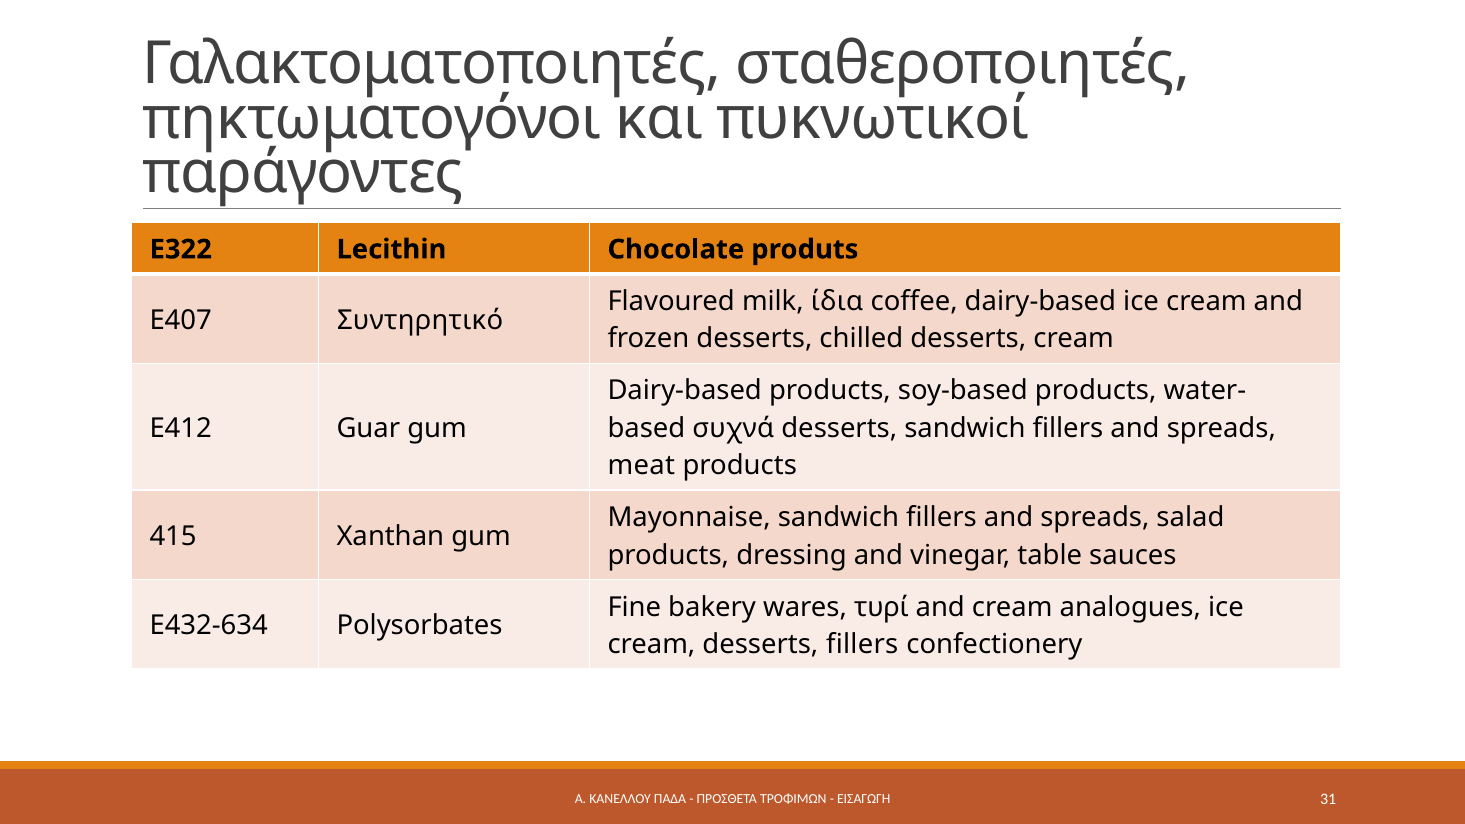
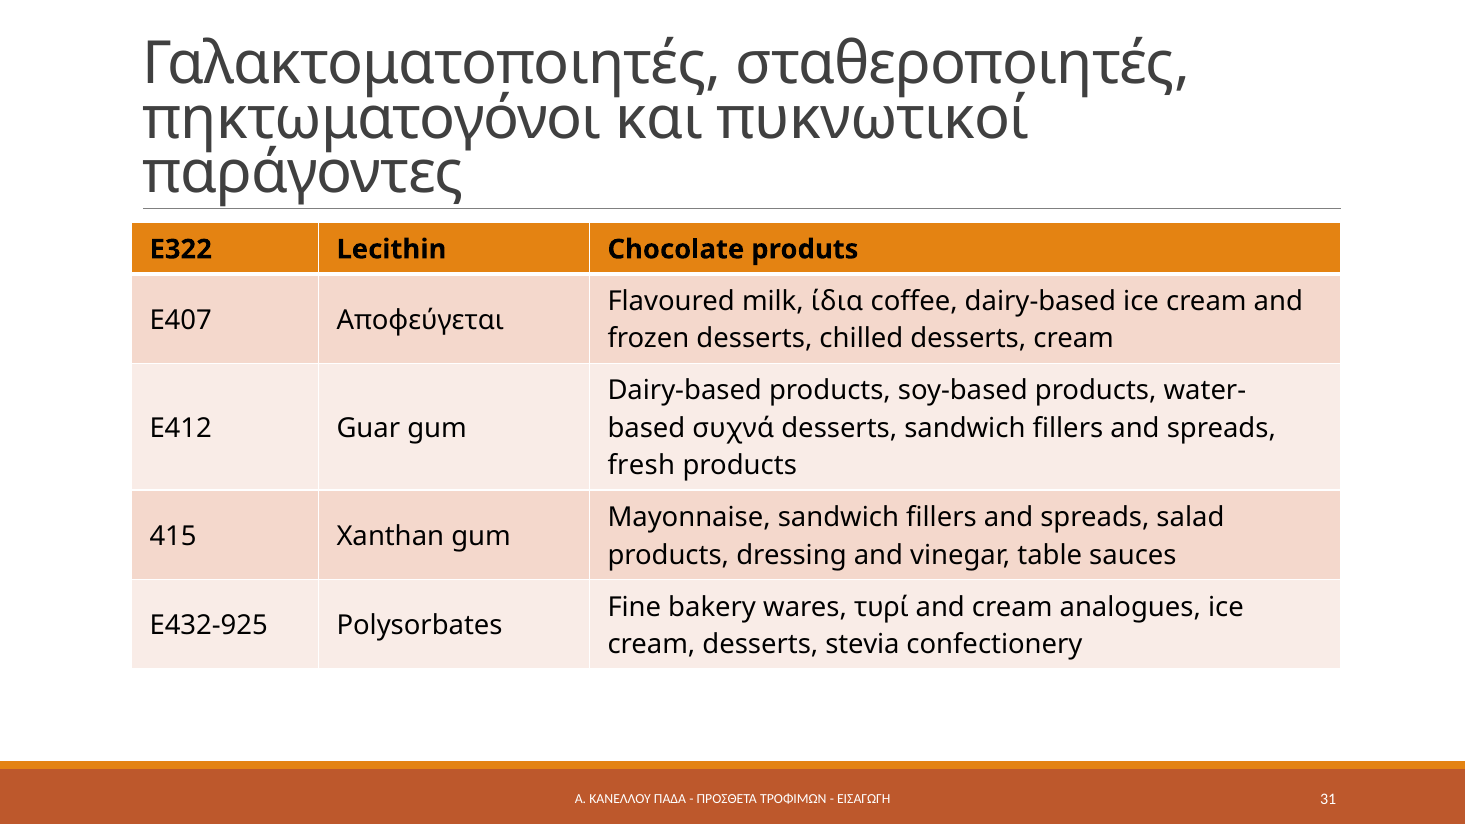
Συντηρητικό: Συντηρητικό -> Αποφεύγεται
meat: meat -> fresh
E432-634: E432-634 -> E432-925
desserts fillers: fillers -> stevia
